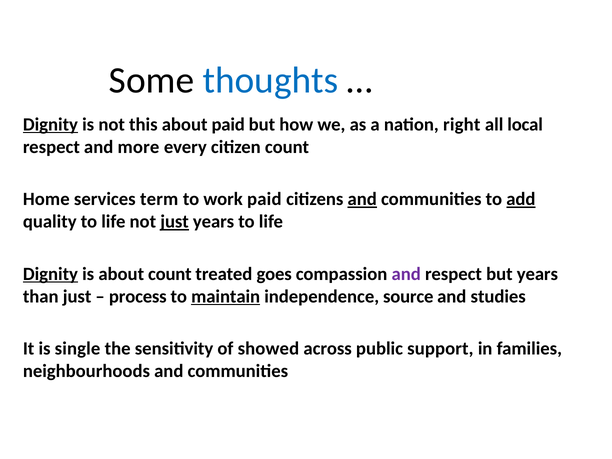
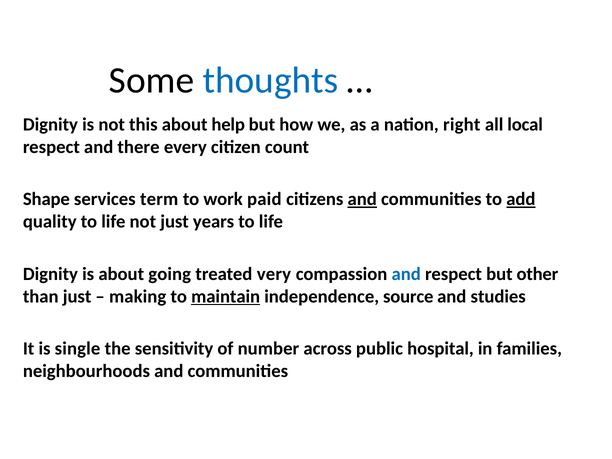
Dignity at (50, 125) underline: present -> none
about paid: paid -> help
more: more -> there
Home: Home -> Shape
just at (175, 222) underline: present -> none
Dignity at (50, 274) underline: present -> none
about count: count -> going
goes: goes -> very
and at (406, 274) colour: purple -> blue
but years: years -> other
process: process -> making
showed: showed -> number
support: support -> hospital
